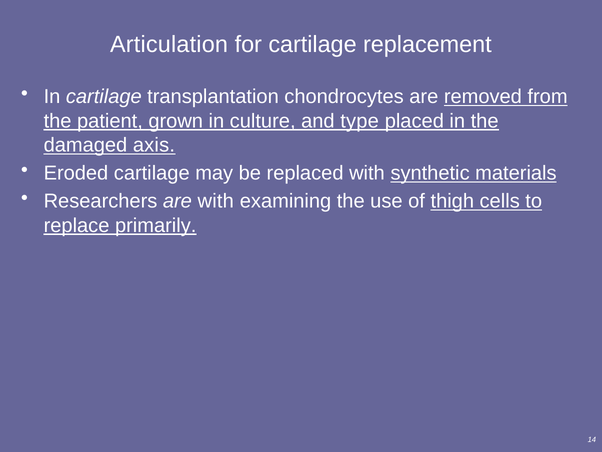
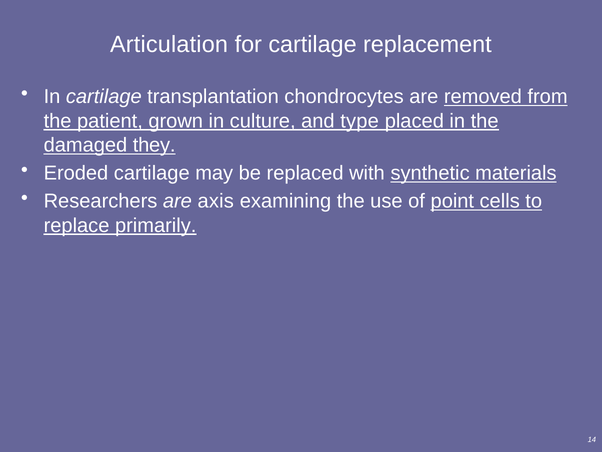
axis: axis -> they
are with: with -> axis
thigh: thigh -> point
